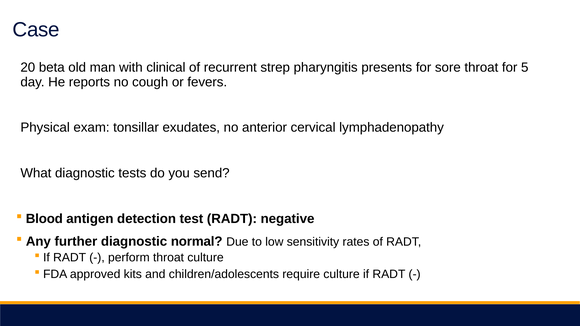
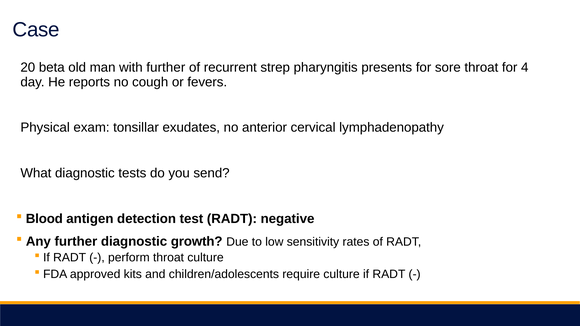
with clinical: clinical -> further
5: 5 -> 4
normal: normal -> growth
